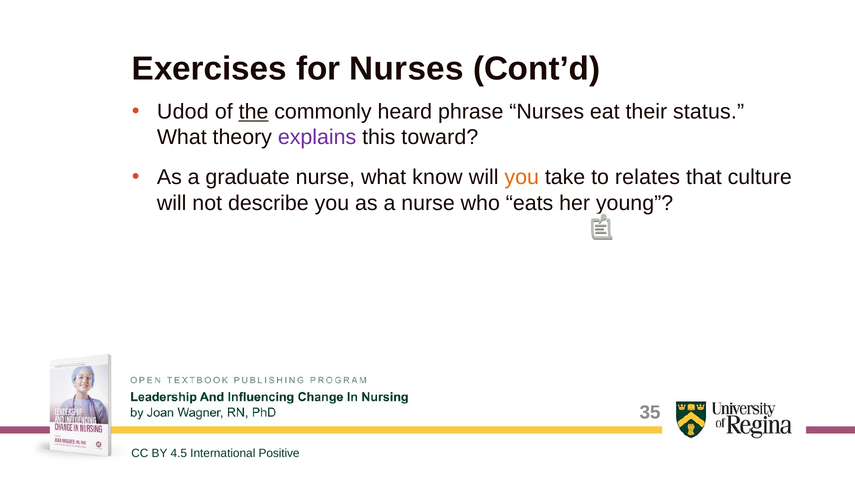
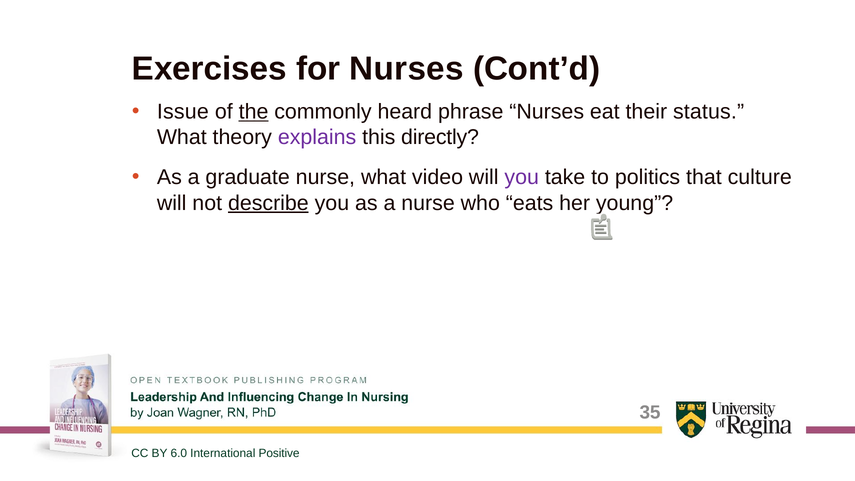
Udod: Udod -> Issue
toward: toward -> directly
know: know -> video
you at (522, 177) colour: orange -> purple
relates: relates -> politics
describe underline: none -> present
4.5: 4.5 -> 6.0
